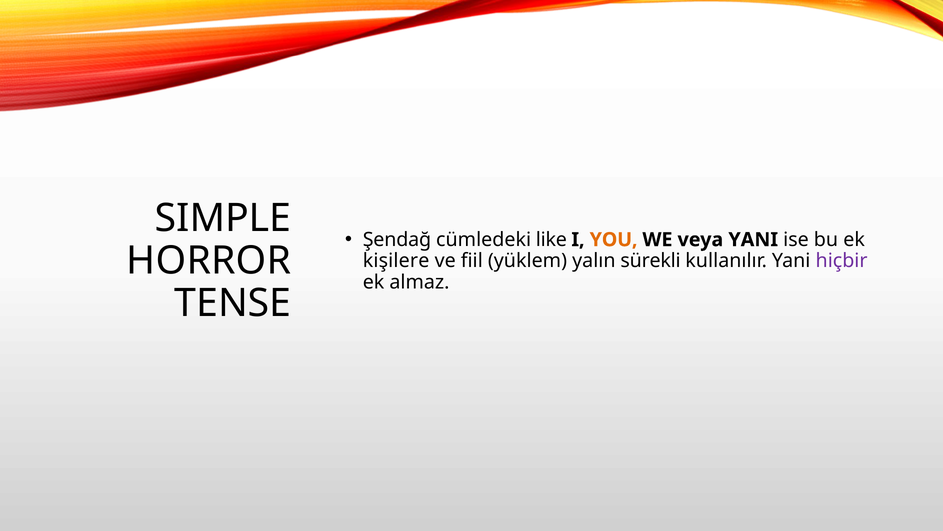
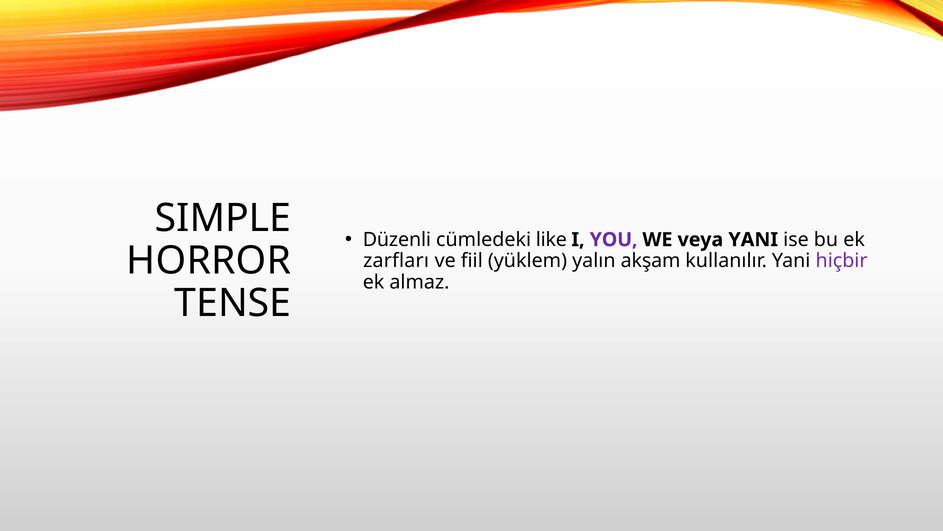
Şendağ: Şendağ -> Düzenli
YOU colour: orange -> purple
kişilere: kişilere -> zarfları
sürekli: sürekli -> akşam
